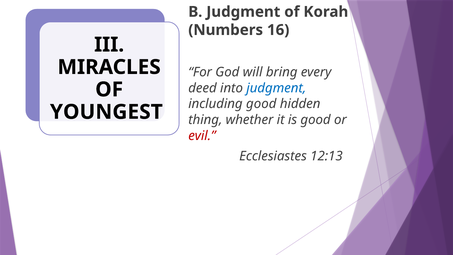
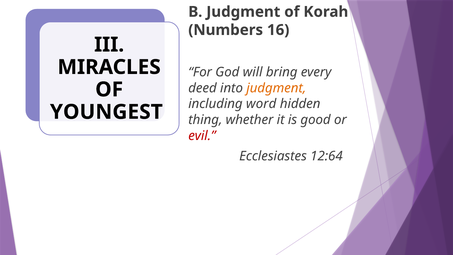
judgment at (276, 88) colour: blue -> orange
including good: good -> word
12:13: 12:13 -> 12:64
